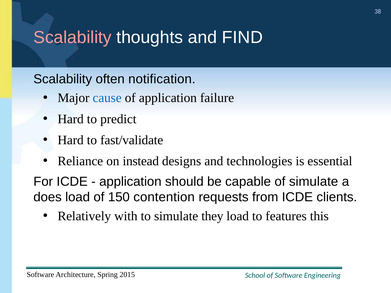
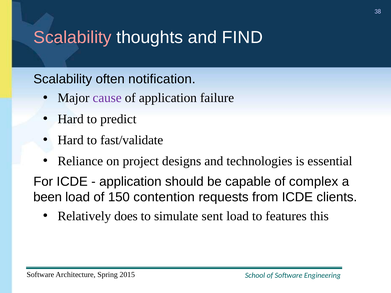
cause colour: blue -> purple
instead: instead -> project
of simulate: simulate -> complex
does: does -> been
with: with -> does
they: they -> sent
